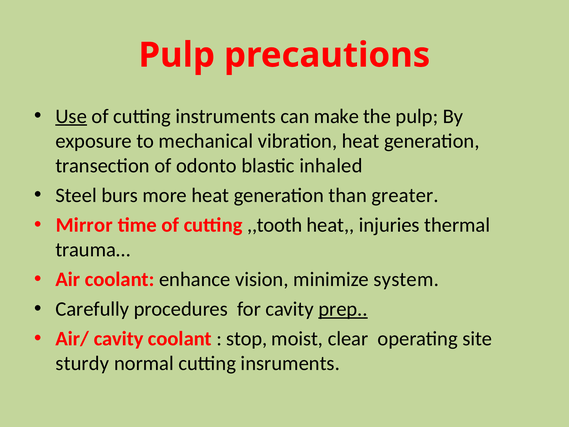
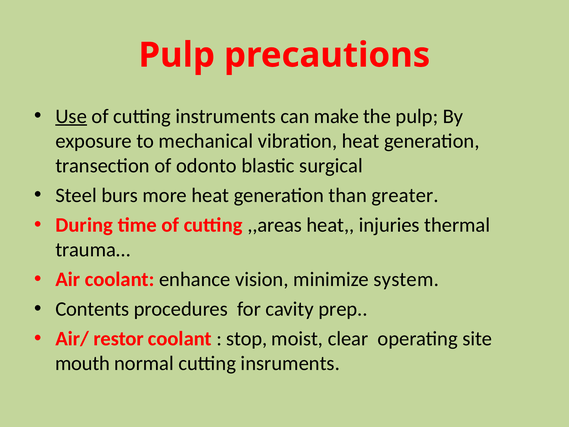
inhaled: inhaled -> surgical
Mirror: Mirror -> During
,,tooth: ,,tooth -> ,,areas
Carefully: Carefully -> Contents
prep underline: present -> none
Air/ cavity: cavity -> restor
sturdy: sturdy -> mouth
